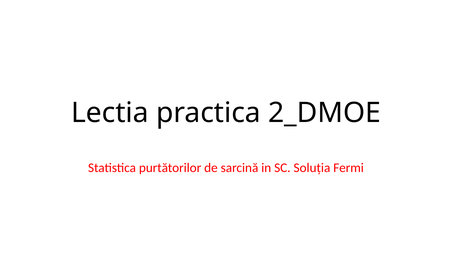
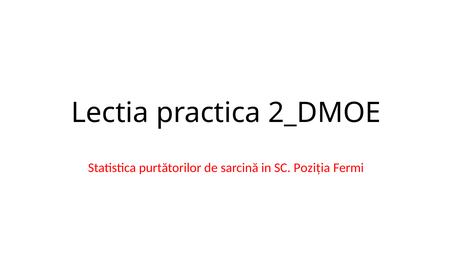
Soluția: Soluția -> Poziția
